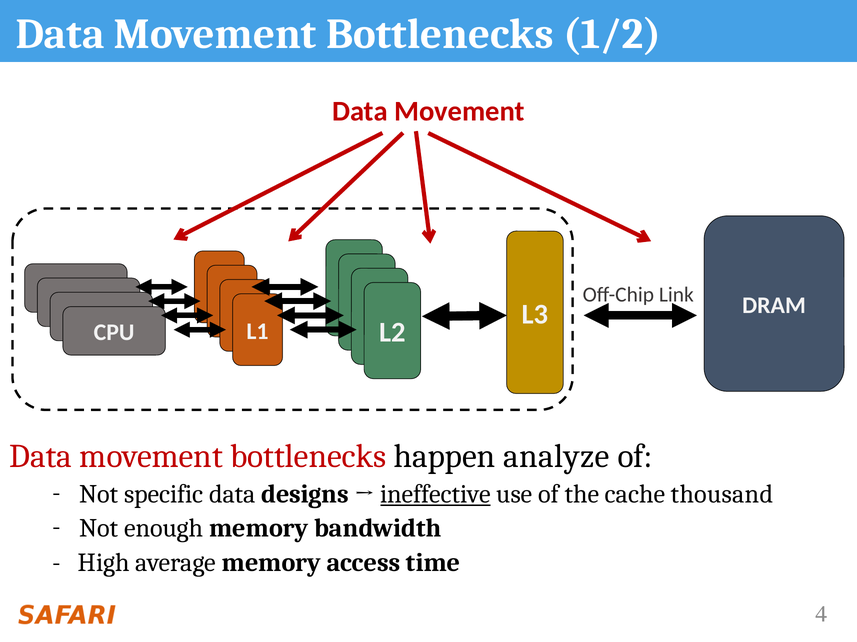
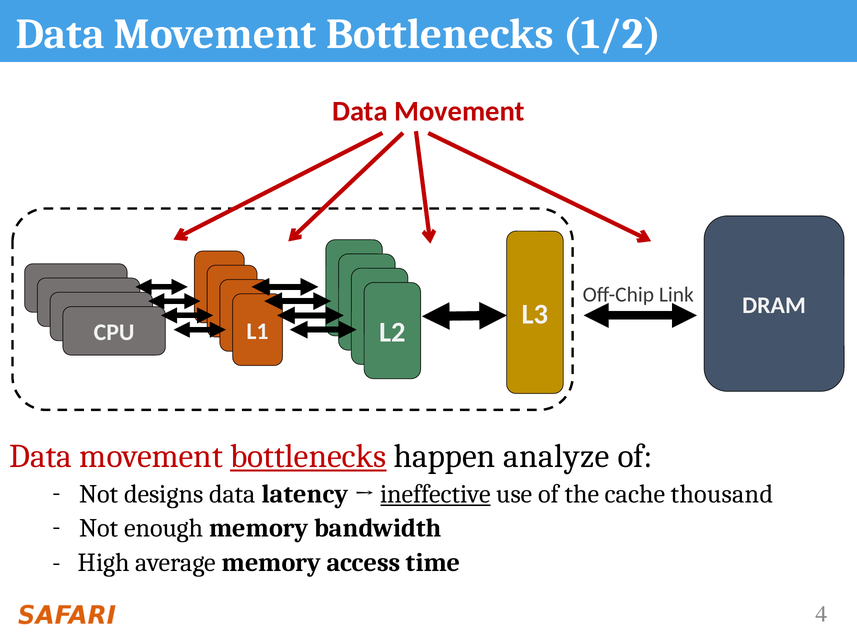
bottlenecks at (308, 457) underline: none -> present
specific: specific -> designs
designs: designs -> latency
